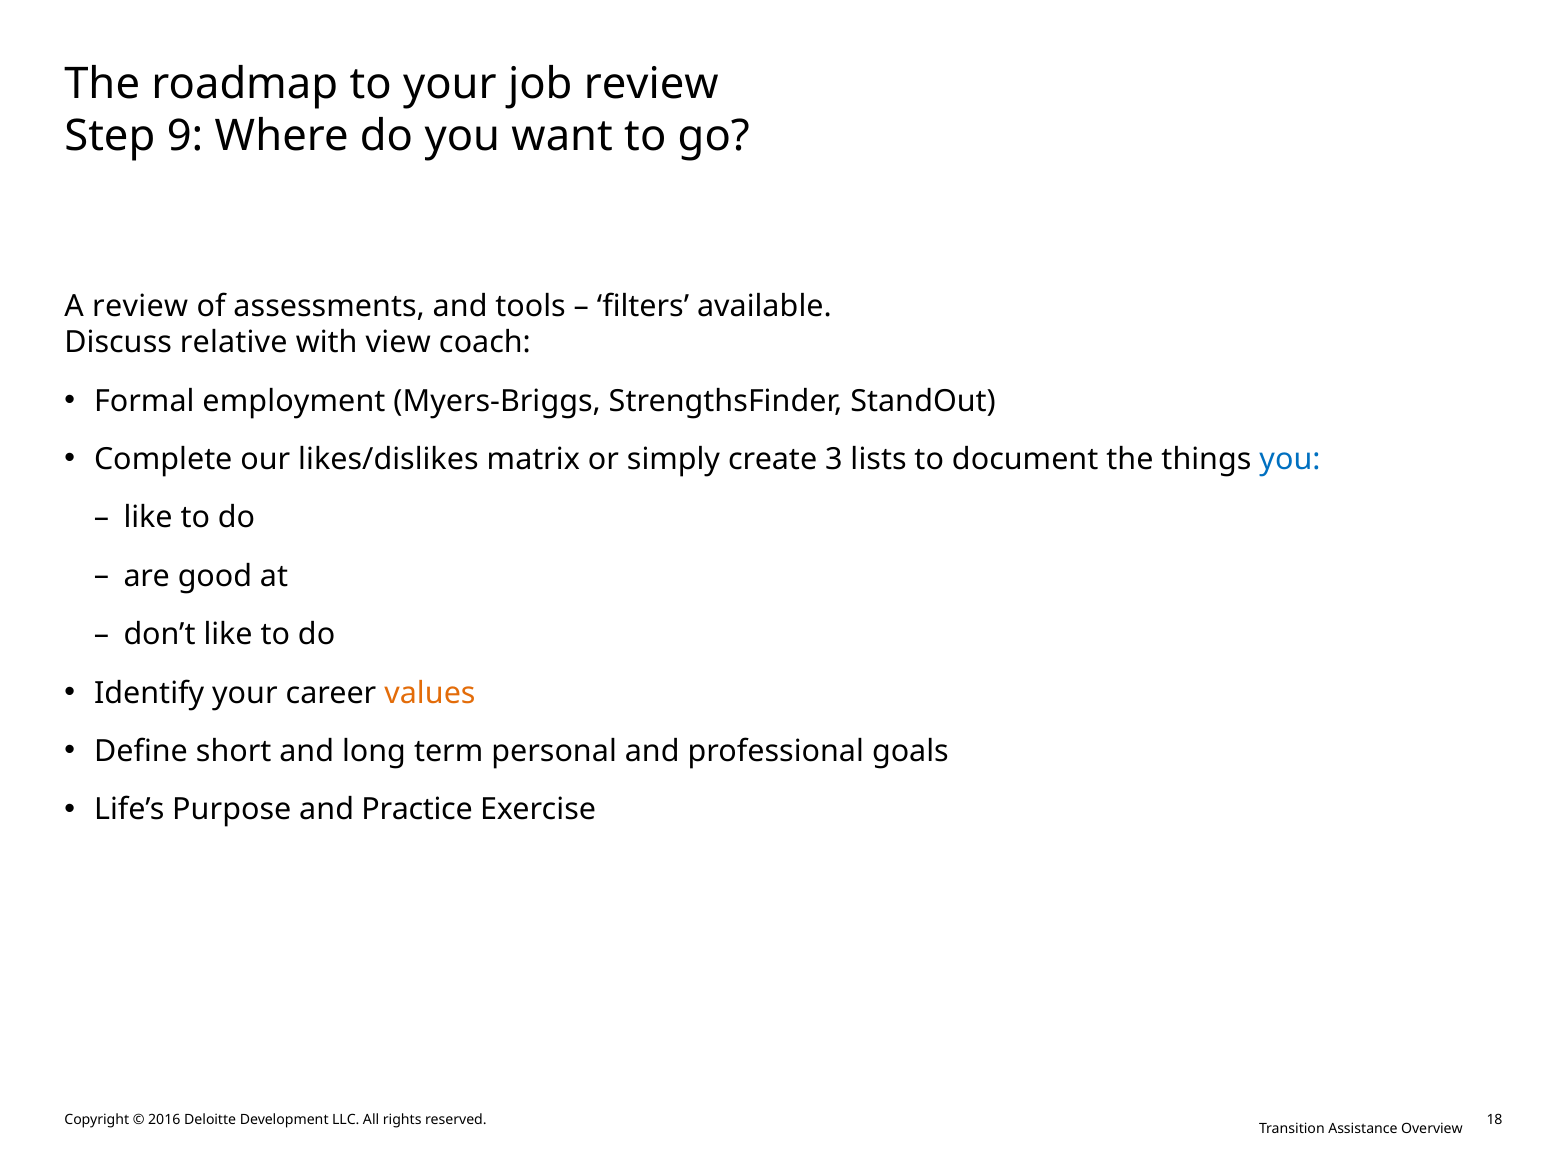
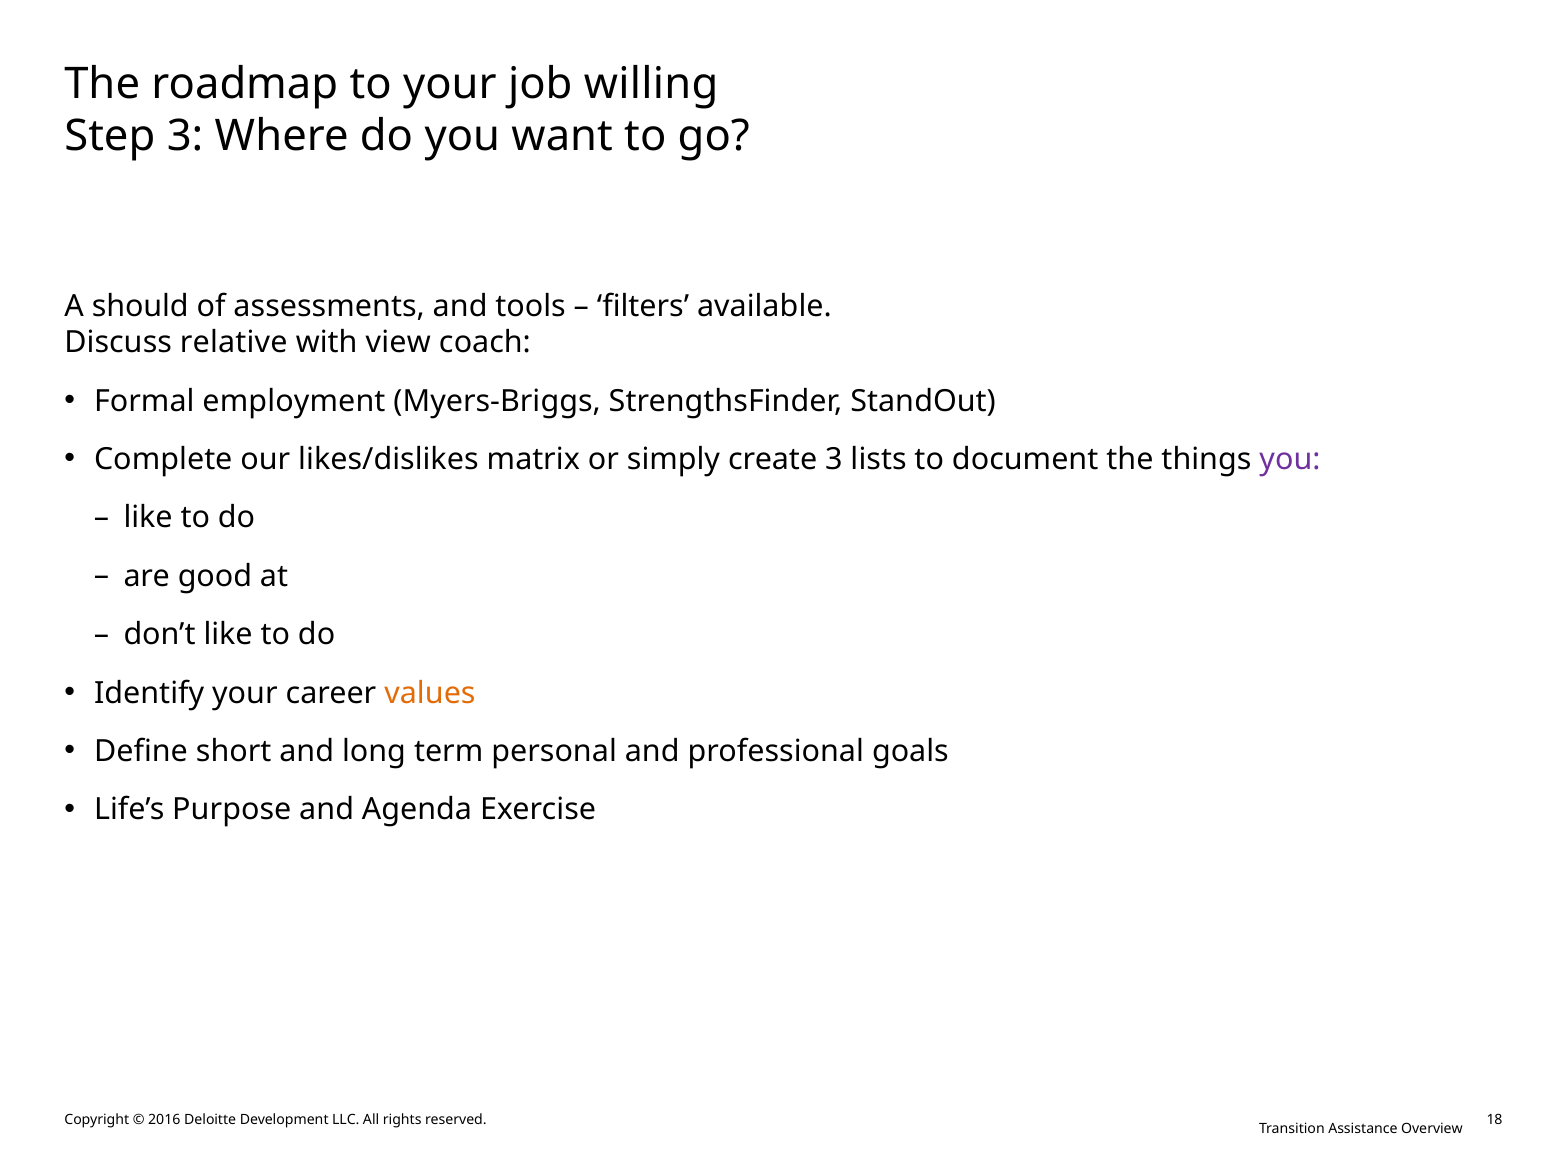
job review: review -> willing
Step 9: 9 -> 3
A review: review -> should
you at (1290, 459) colour: blue -> purple
Practice: Practice -> Agenda
